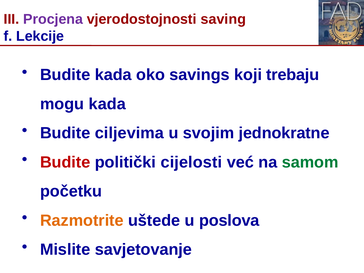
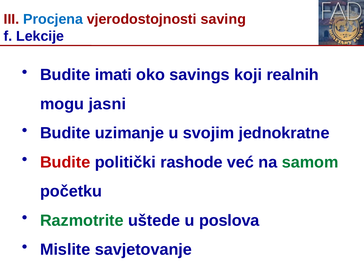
Procjena colour: purple -> blue
Budite kada: kada -> imati
trebaju: trebaju -> realnih
mogu kada: kada -> jasni
ciljevima: ciljevima -> uzimanje
cijelosti: cijelosti -> rashode
Razmotrite colour: orange -> green
